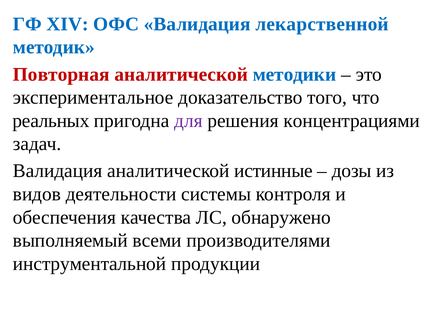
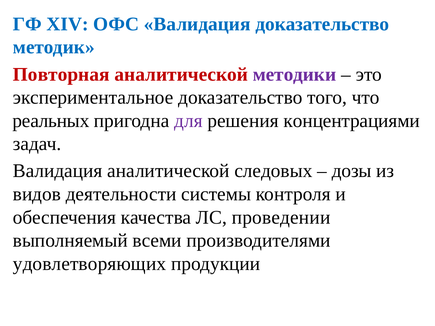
Валидация лекарственной: лекарственной -> доказательство
методики colour: blue -> purple
истинные: истинные -> следовых
обнаружено: обнаружено -> проведении
инструментальной: инструментальной -> удовлетворяющих
